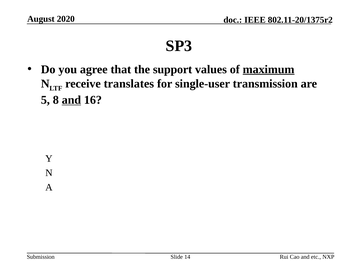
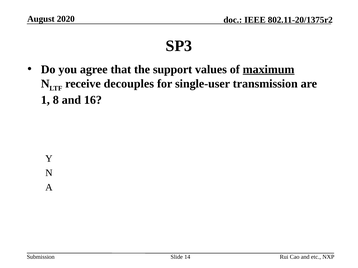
translates: translates -> decouples
5: 5 -> 1
and at (71, 100) underline: present -> none
